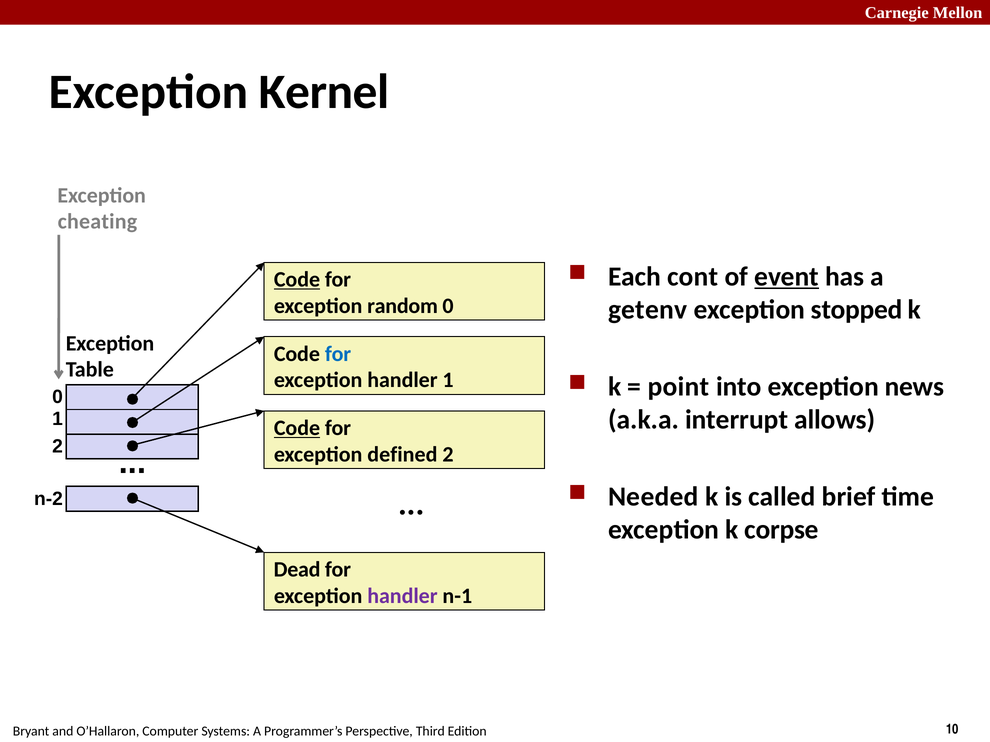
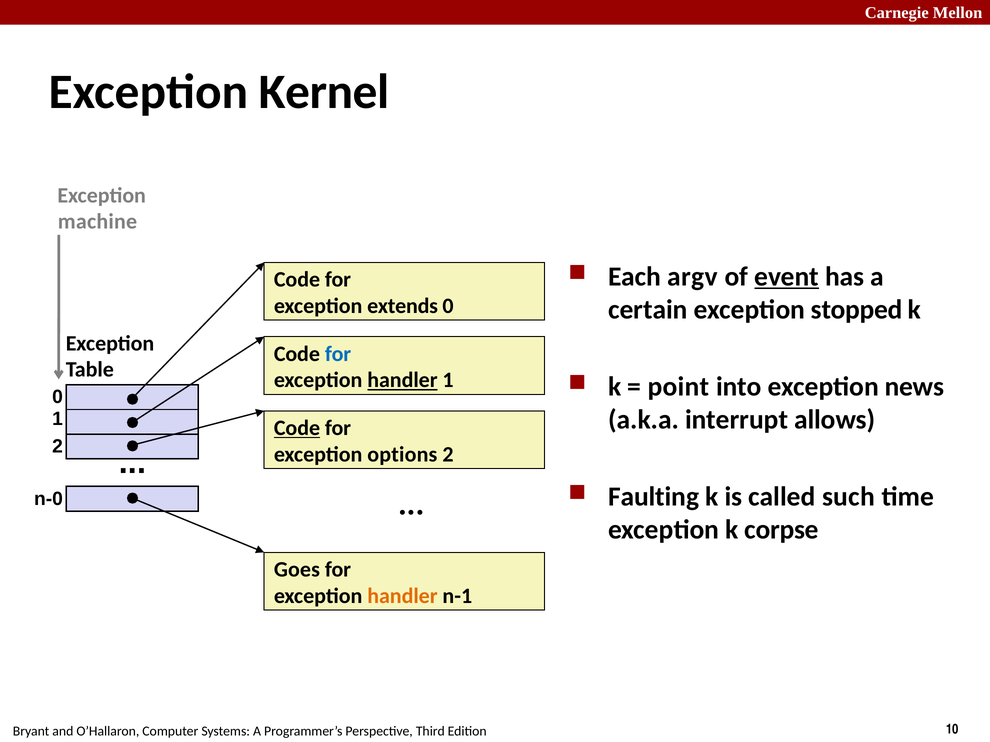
cheating: cheating -> machine
cont: cont -> argv
Code at (297, 280) underline: present -> none
random: random -> extends
getenv: getenv -> certain
handler at (402, 380) underline: none -> present
defined: defined -> options
Needed: Needed -> Faulting
brief: brief -> such
n-2: n-2 -> n-0
Dead: Dead -> Goes
handler at (402, 596) colour: purple -> orange
